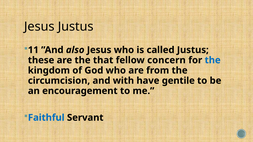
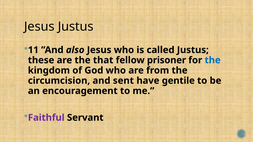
concern: concern -> prisoner
with: with -> sent
Faithful colour: blue -> purple
